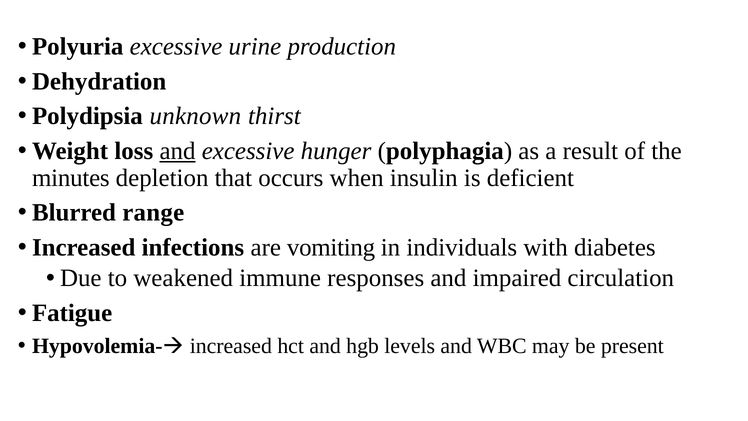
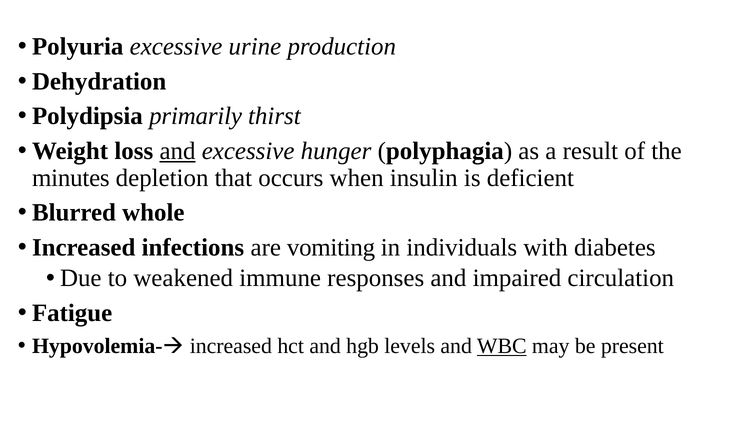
unknown: unknown -> primarily
range: range -> whole
WBC underline: none -> present
